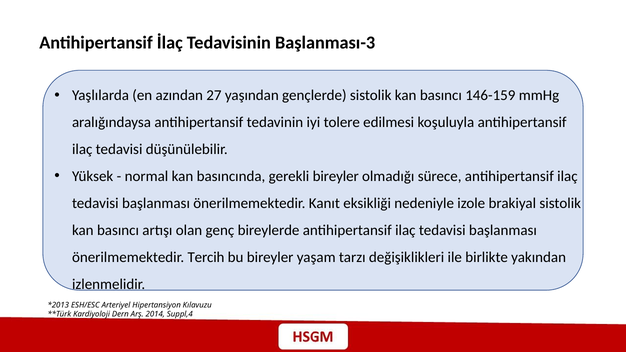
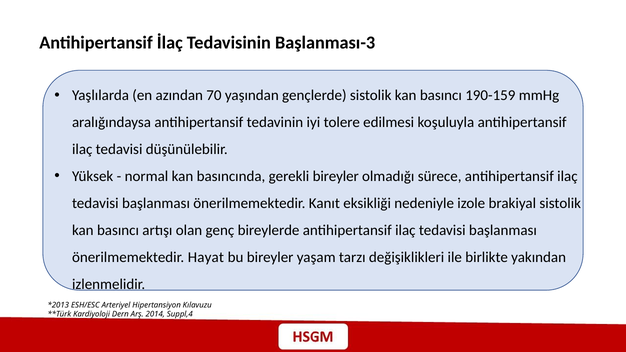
27: 27 -> 70
146-159: 146-159 -> 190-159
Tercih: Tercih -> Hayat
